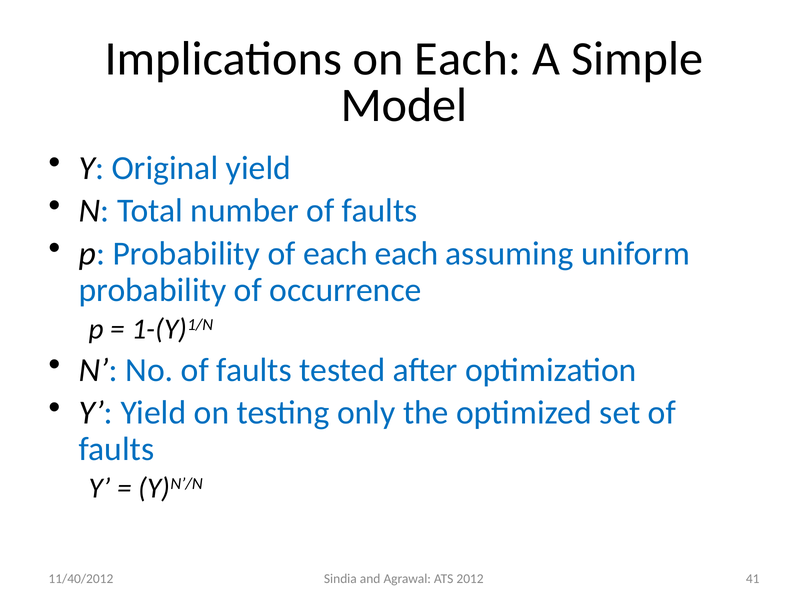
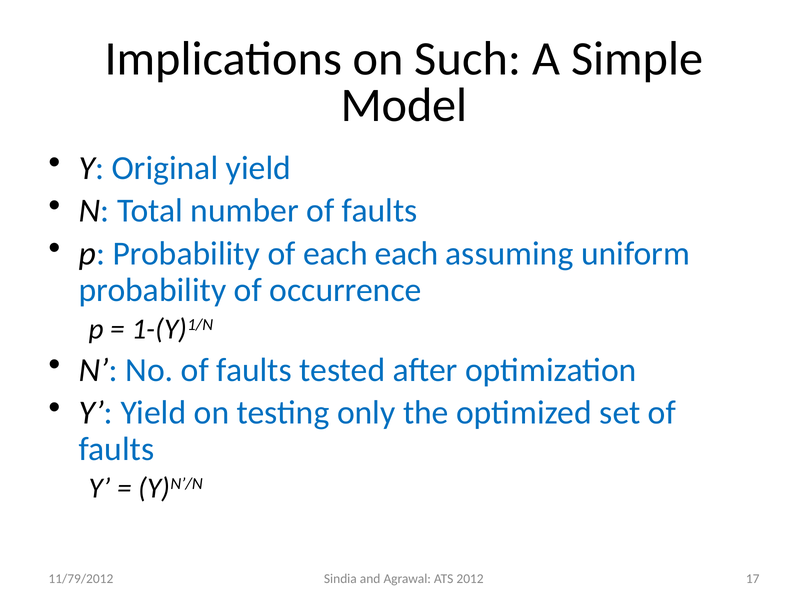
on Each: Each -> Such
41: 41 -> 17
11/40/2012: 11/40/2012 -> 11/79/2012
